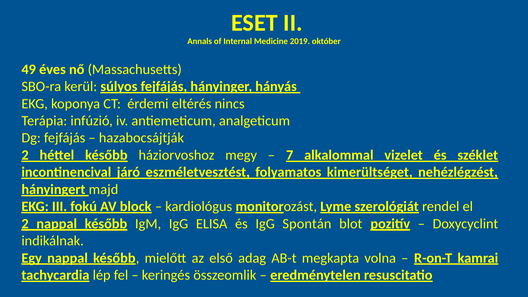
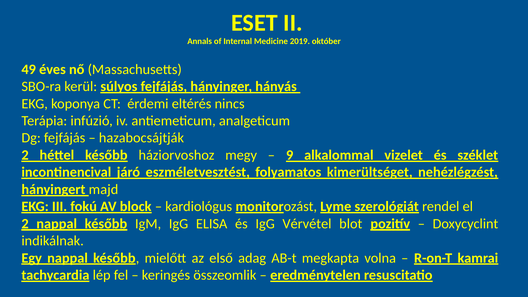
7: 7 -> 9
Spontán: Spontán -> Vérvétel
